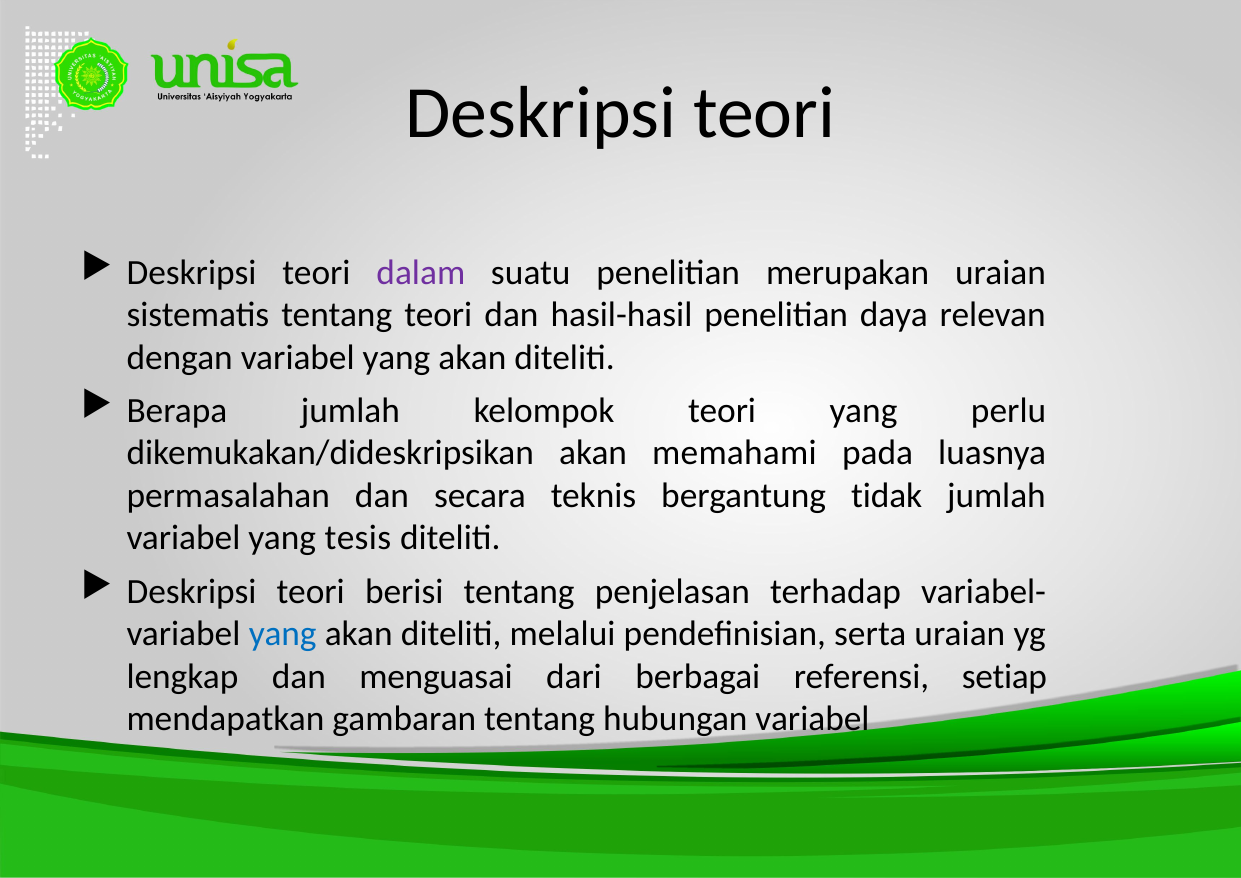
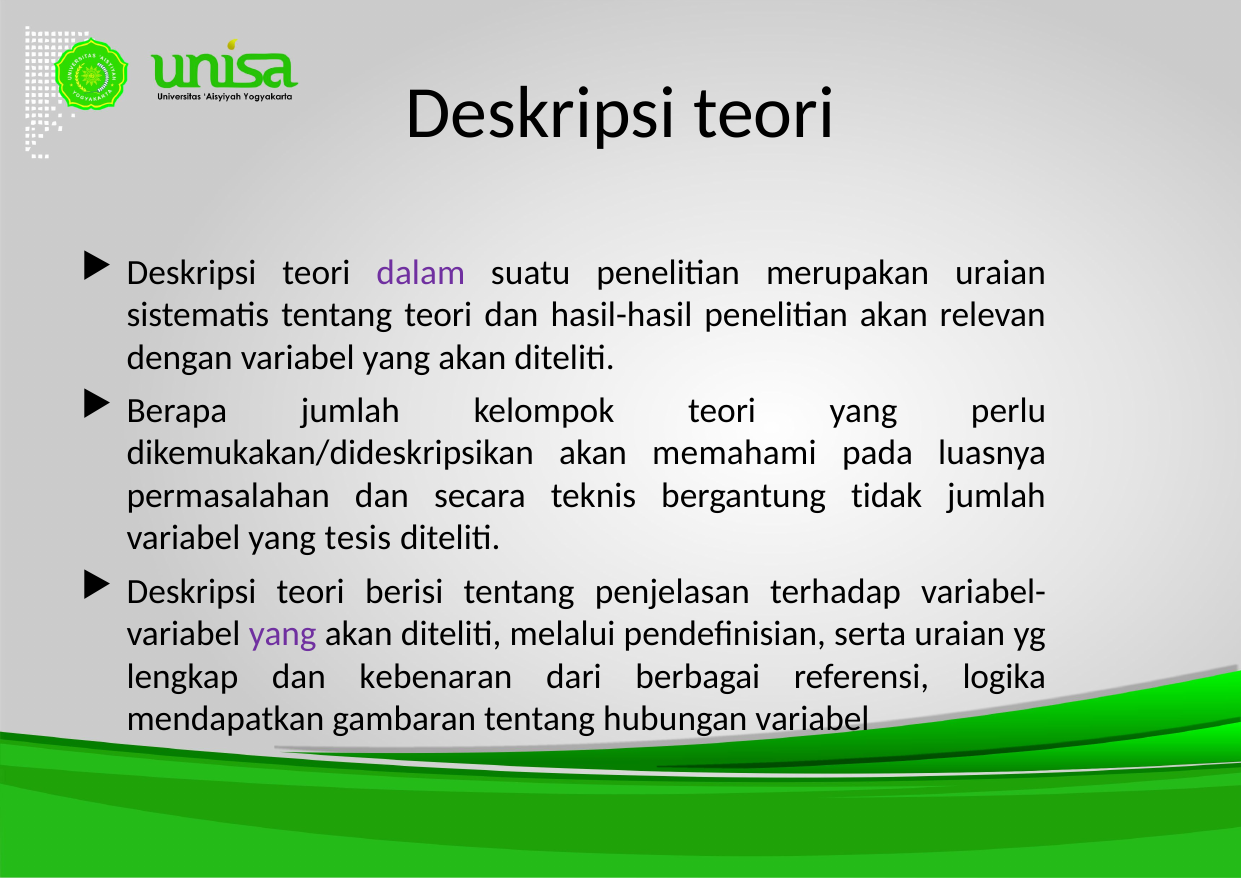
penelitian daya: daya -> akan
yang at (283, 634) colour: blue -> purple
menguasai: menguasai -> kebenaran
setiap: setiap -> logika
